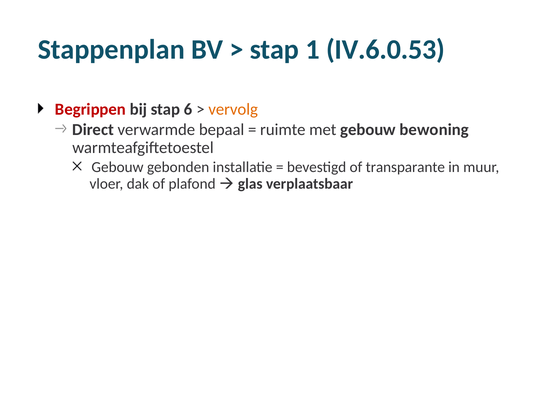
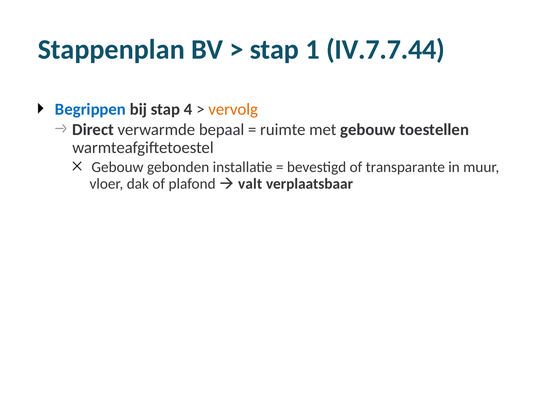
IV.6.0.53: IV.6.0.53 -> IV.7.7.44
Begrippen colour: red -> blue
6: 6 -> 4
bewoning: bewoning -> toestellen
glas: glas -> valt
